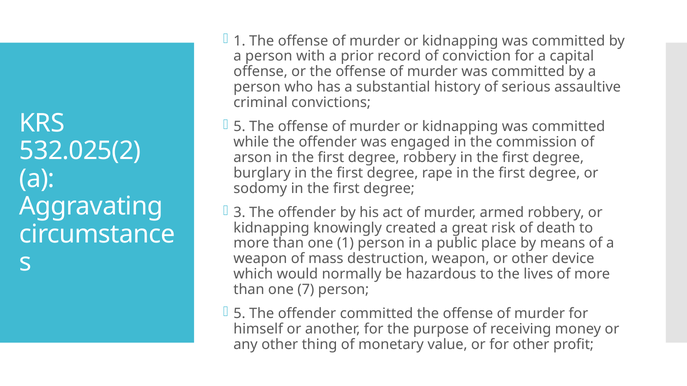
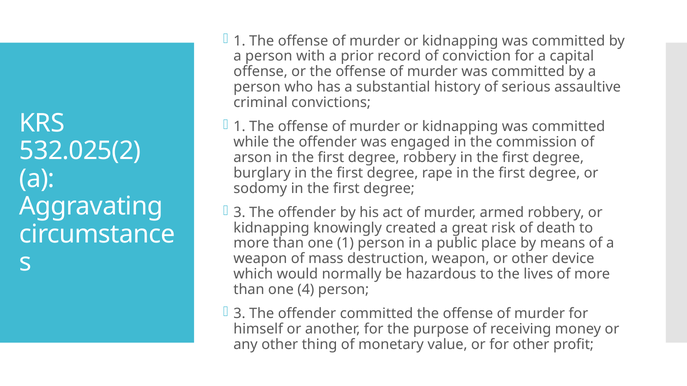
5 at (239, 127): 5 -> 1
7: 7 -> 4
5 at (239, 314): 5 -> 3
